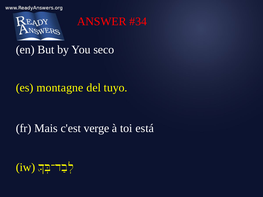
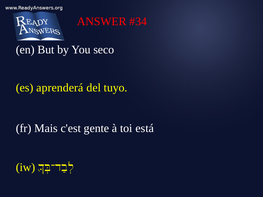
montagne: montagne -> aprenderá
verge: verge -> gente
